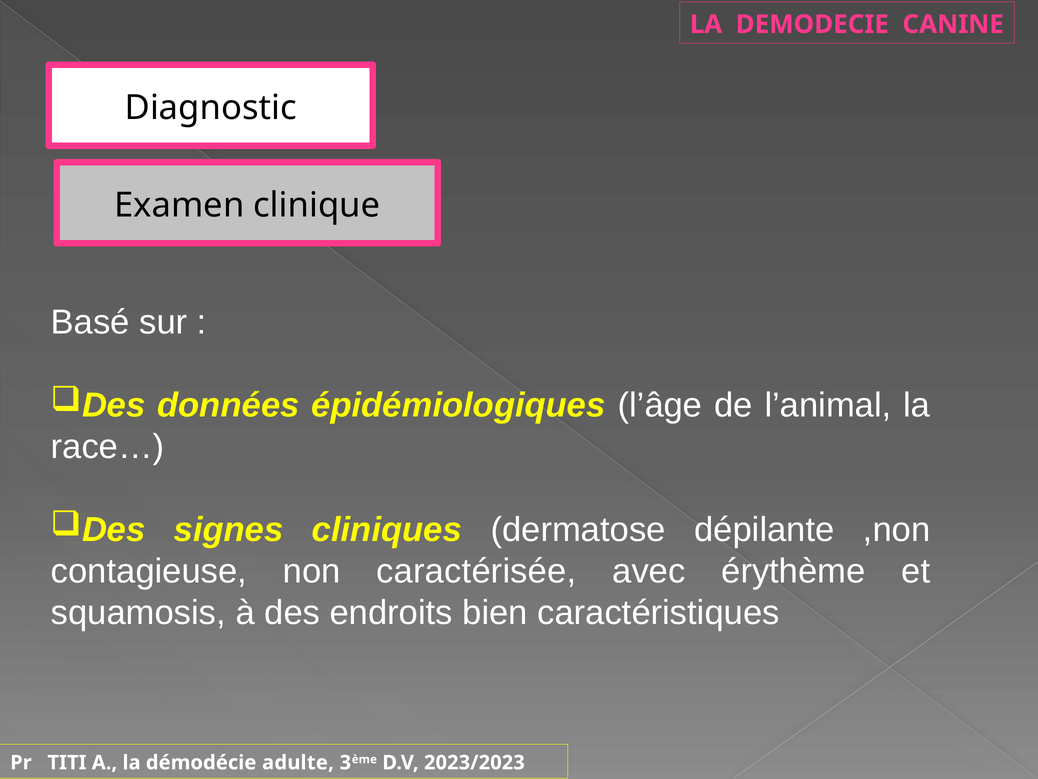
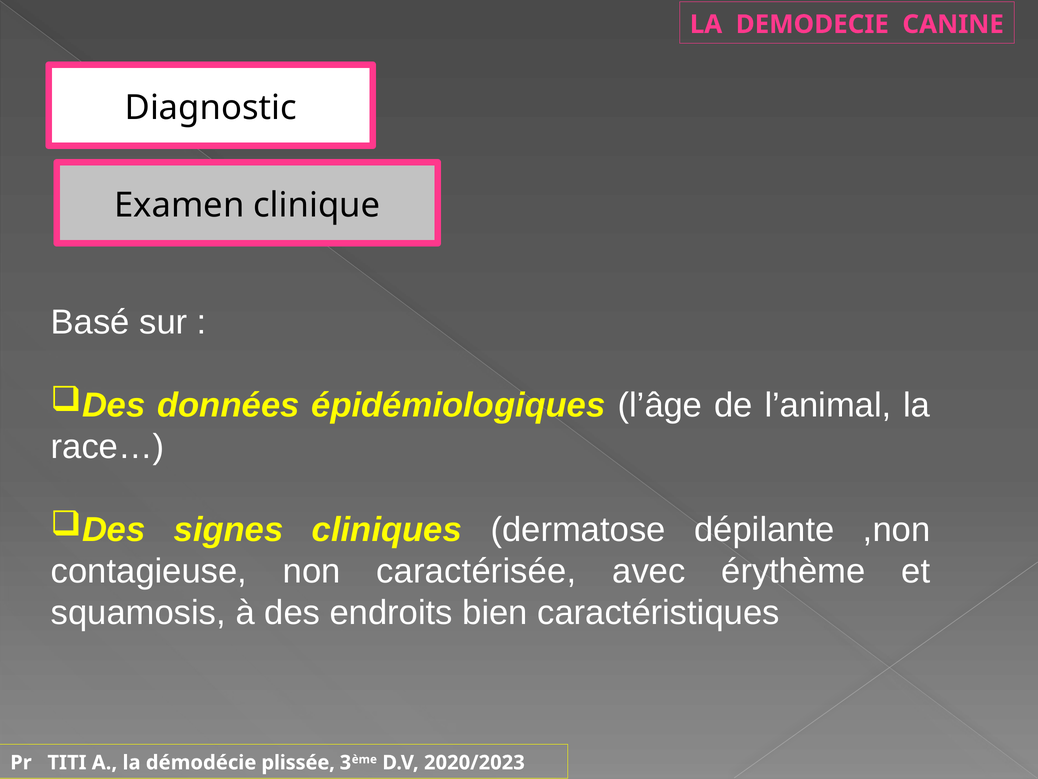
adulte: adulte -> plissée
2023/2023: 2023/2023 -> 2020/2023
